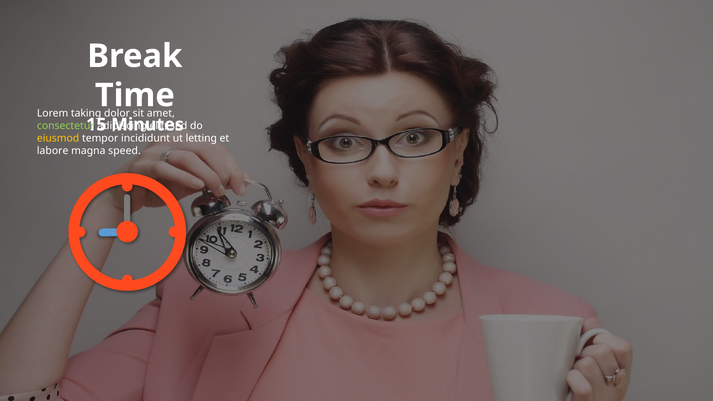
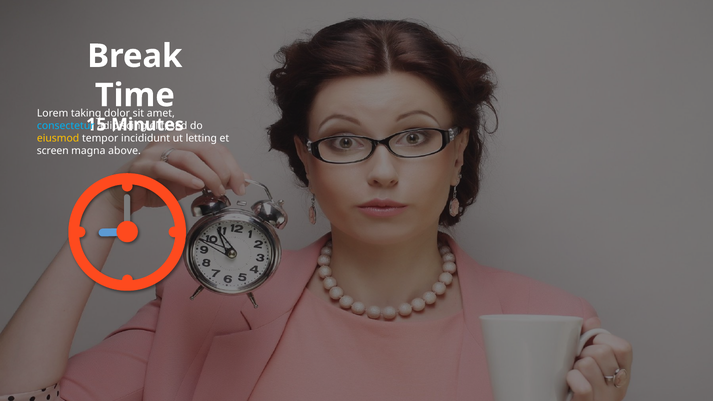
consectetur colour: light green -> light blue
labore: labore -> screen
speed: speed -> above
